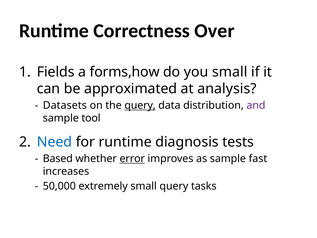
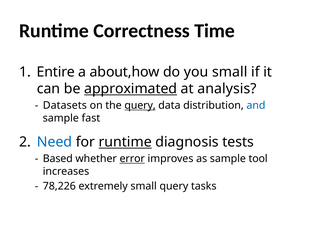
Over: Over -> Time
Fields: Fields -> Entire
forms,how: forms,how -> about,how
approximated underline: none -> present
and colour: purple -> blue
tool: tool -> fast
runtime at (125, 142) underline: none -> present
fast: fast -> tool
50,000: 50,000 -> 78,226
